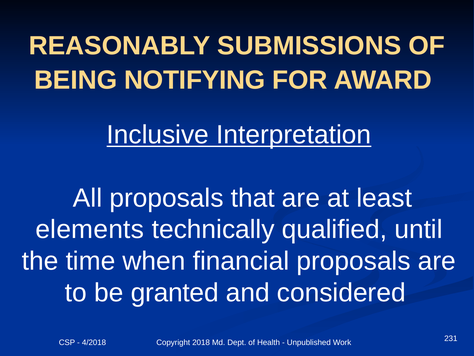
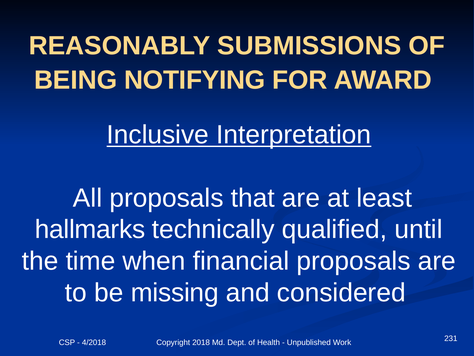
elements: elements -> hallmarks
granted: granted -> missing
